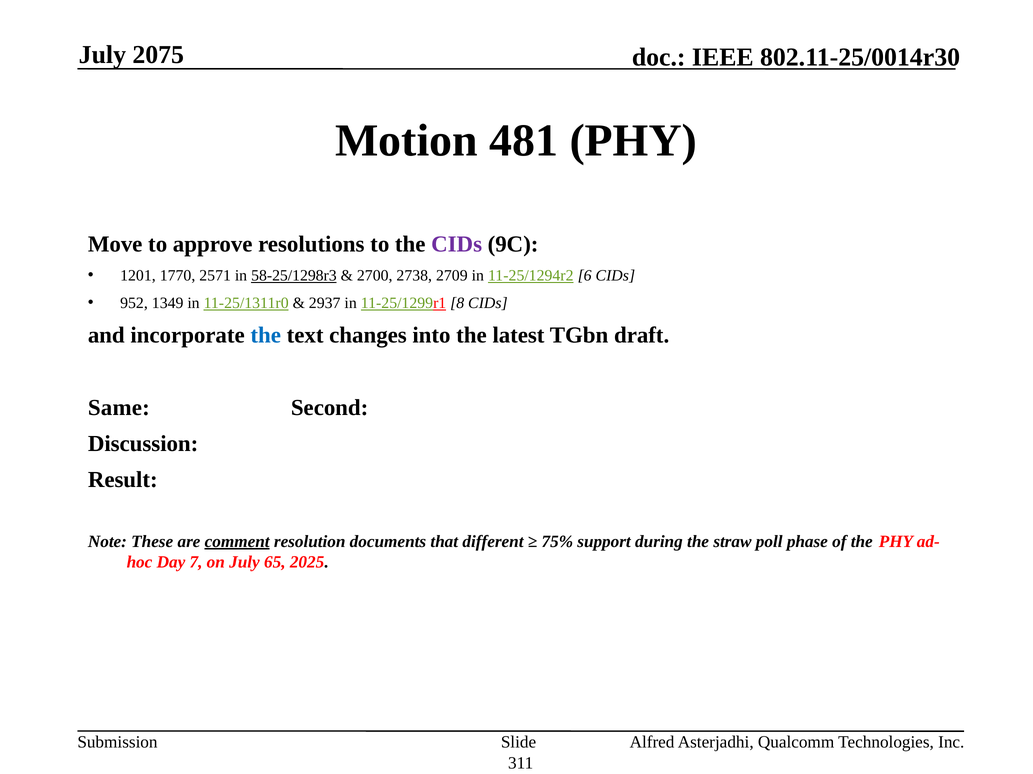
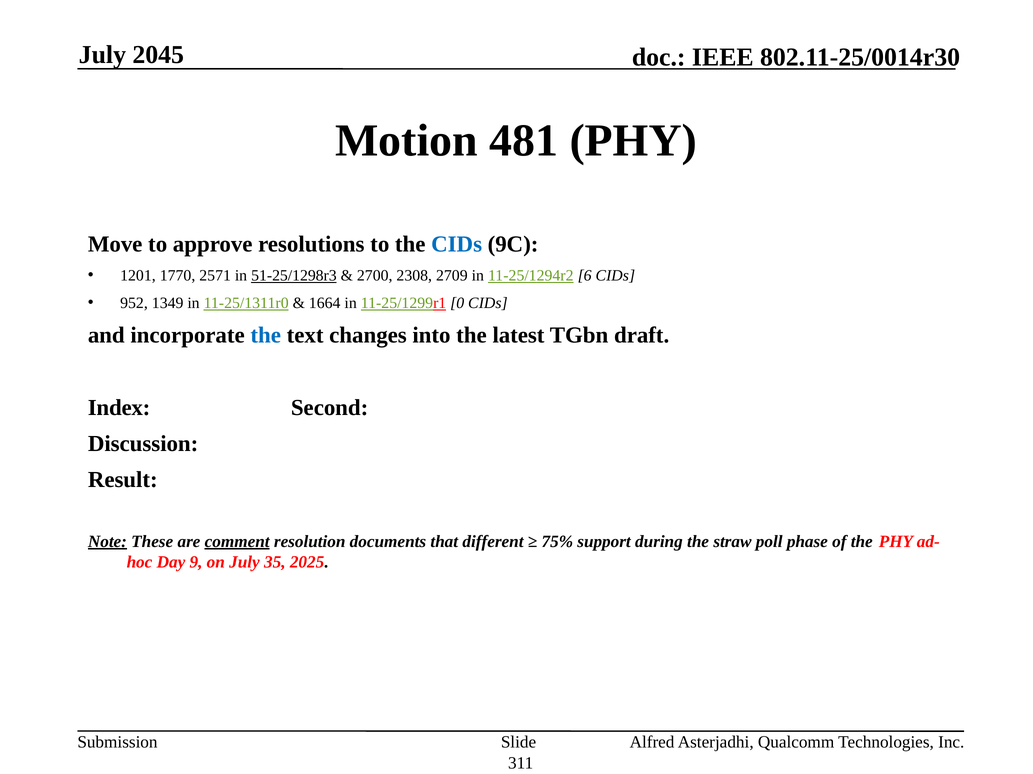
2075: 2075 -> 2045
CIDs at (457, 244) colour: purple -> blue
58-25/1298r3: 58-25/1298r3 -> 51-25/1298r3
2738: 2738 -> 2308
2937: 2937 -> 1664
8: 8 -> 0
Same: Same -> Index
Note underline: none -> present
7: 7 -> 9
65: 65 -> 35
